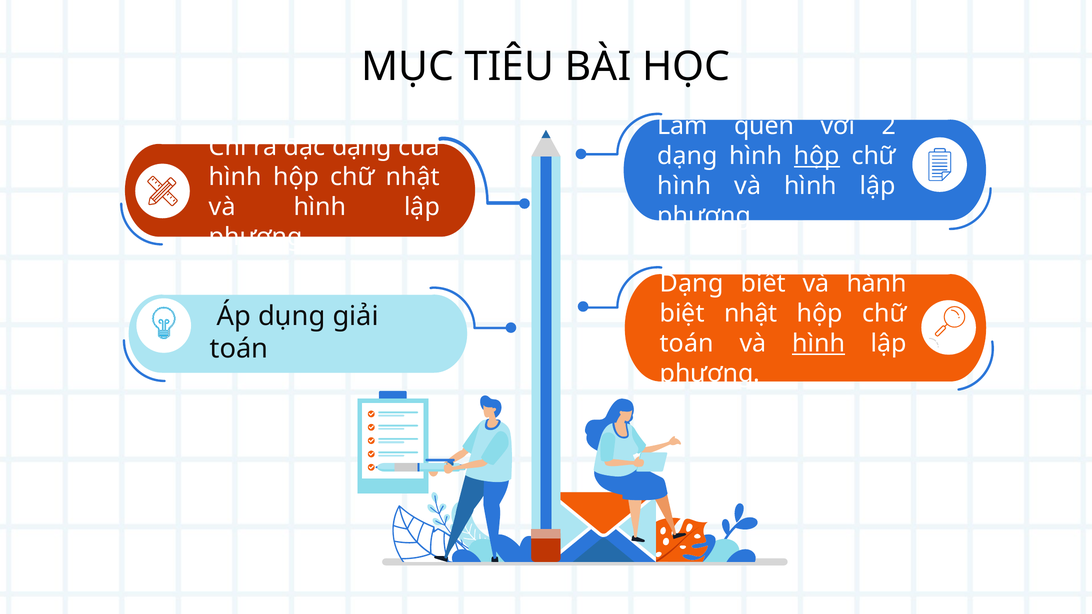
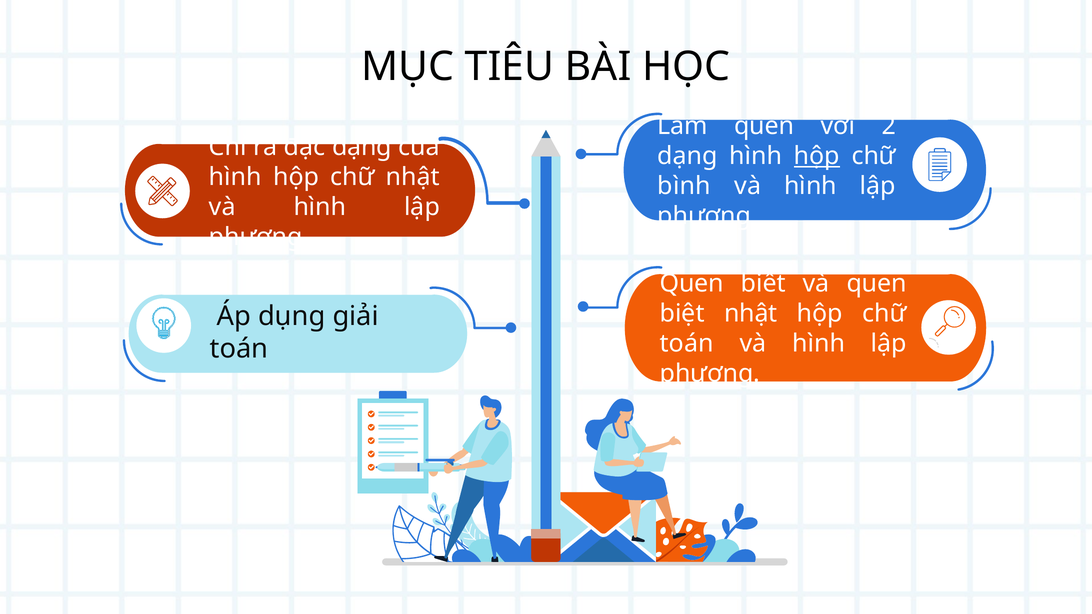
hình at (684, 186): hình -> bình
Dạng at (692, 284): Dạng -> Quen
và hành: hành -> quen
hình at (819, 344) underline: present -> none
